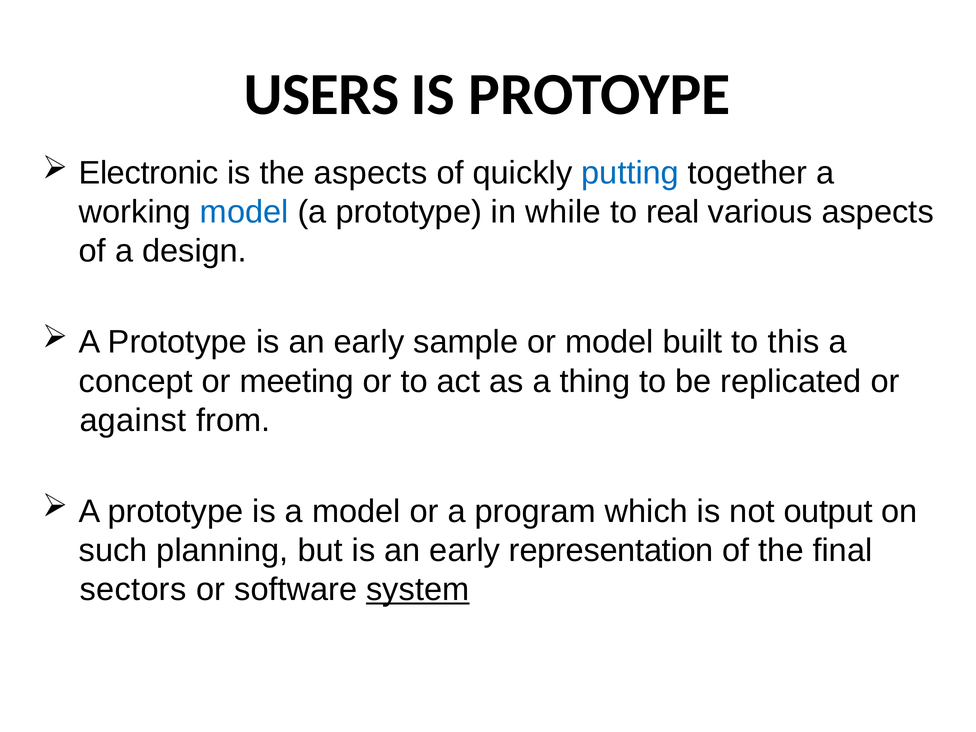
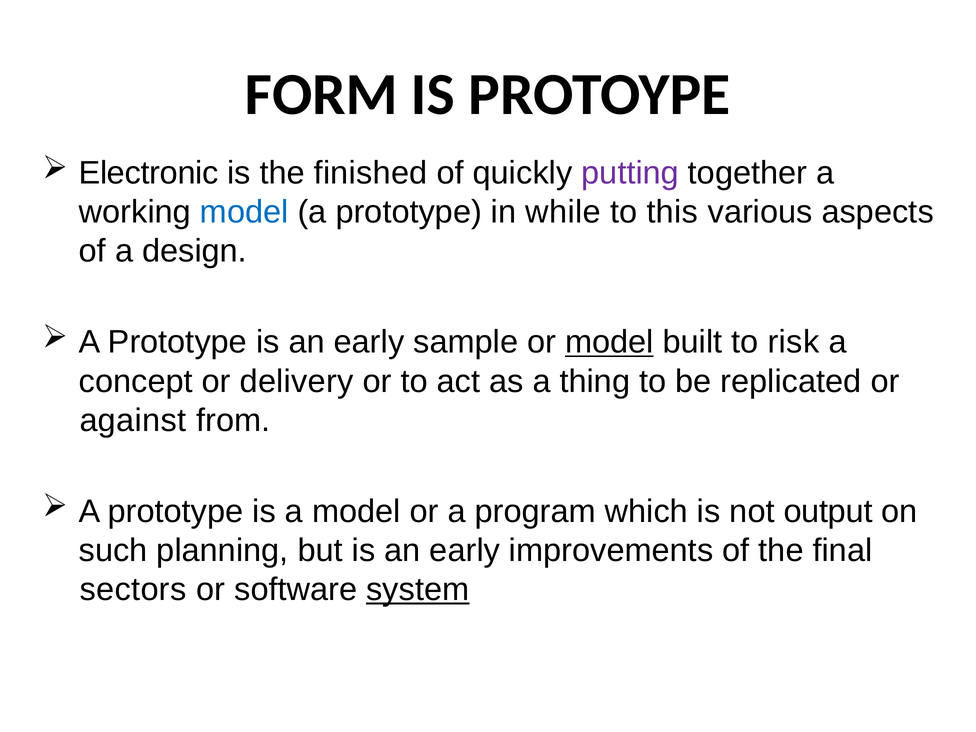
USERS: USERS -> FORM
the aspects: aspects -> finished
putting colour: blue -> purple
real: real -> this
model at (609, 342) underline: none -> present
this: this -> risk
meeting: meeting -> delivery
representation: representation -> improvements
